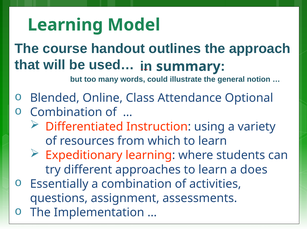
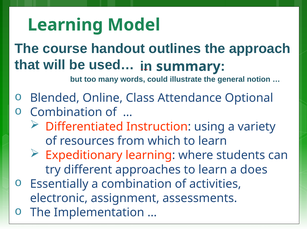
questions: questions -> electronic
